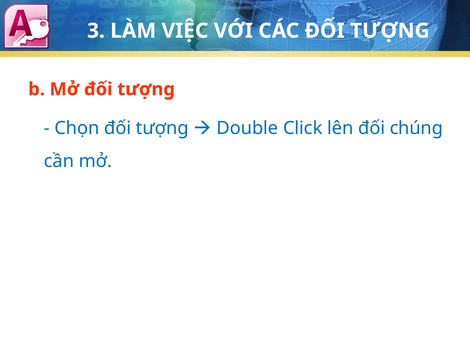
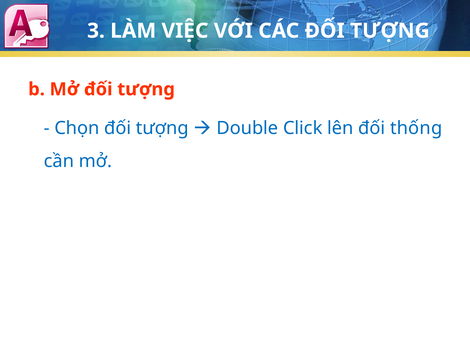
chúng: chúng -> thống
